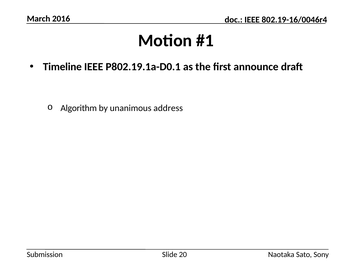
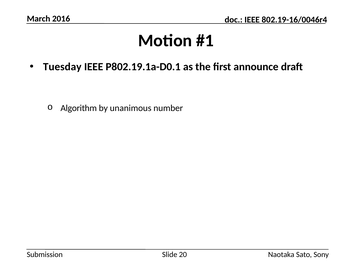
Timeline: Timeline -> Tuesday
address: address -> number
